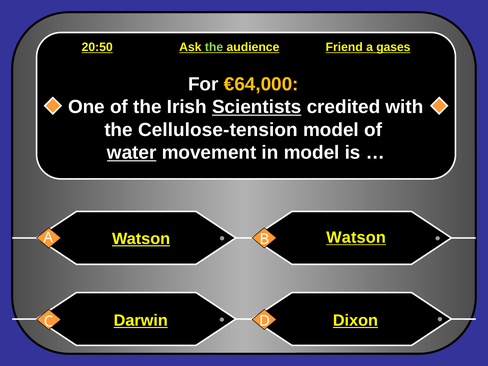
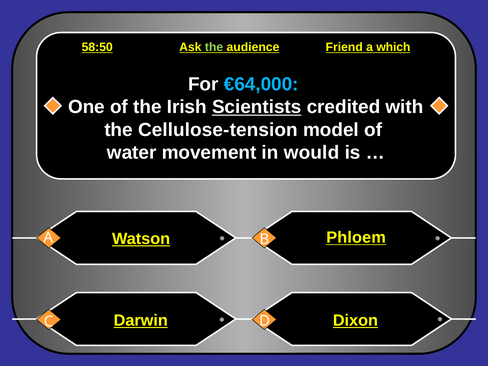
20:50: 20:50 -> 58:50
gases: gases -> which
€64,000 colour: yellow -> light blue
water underline: present -> none
in model: model -> would
Watson Watson: Watson -> Phloem
